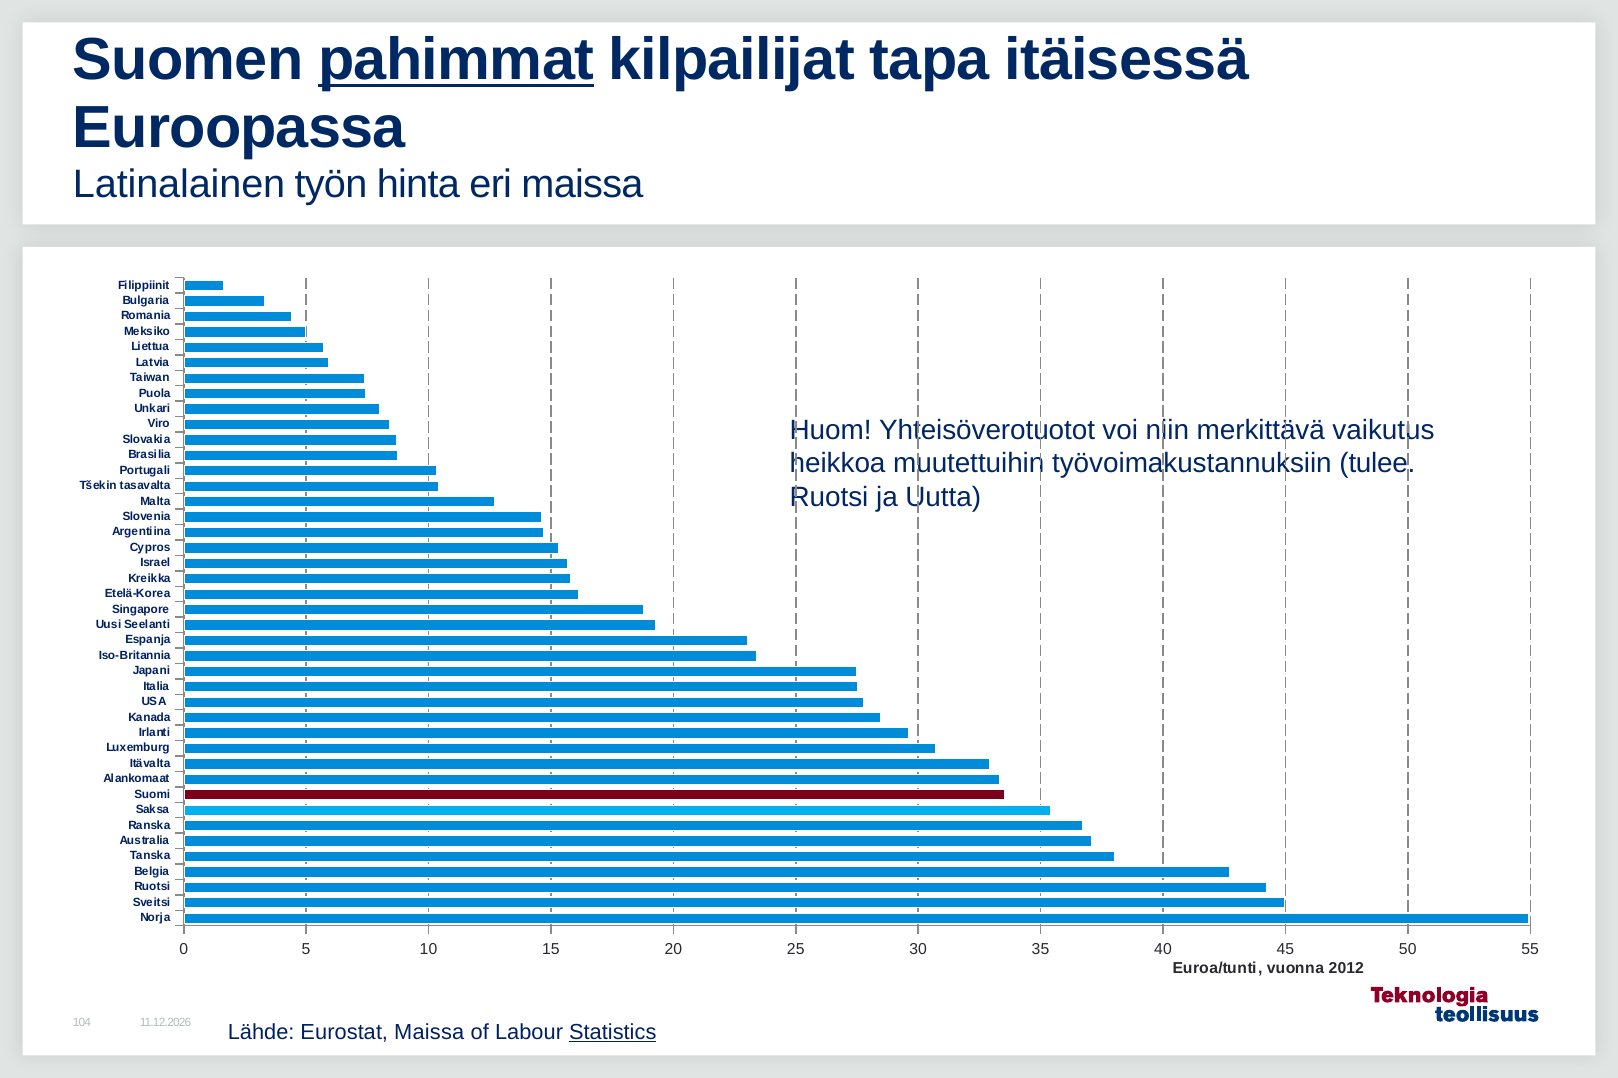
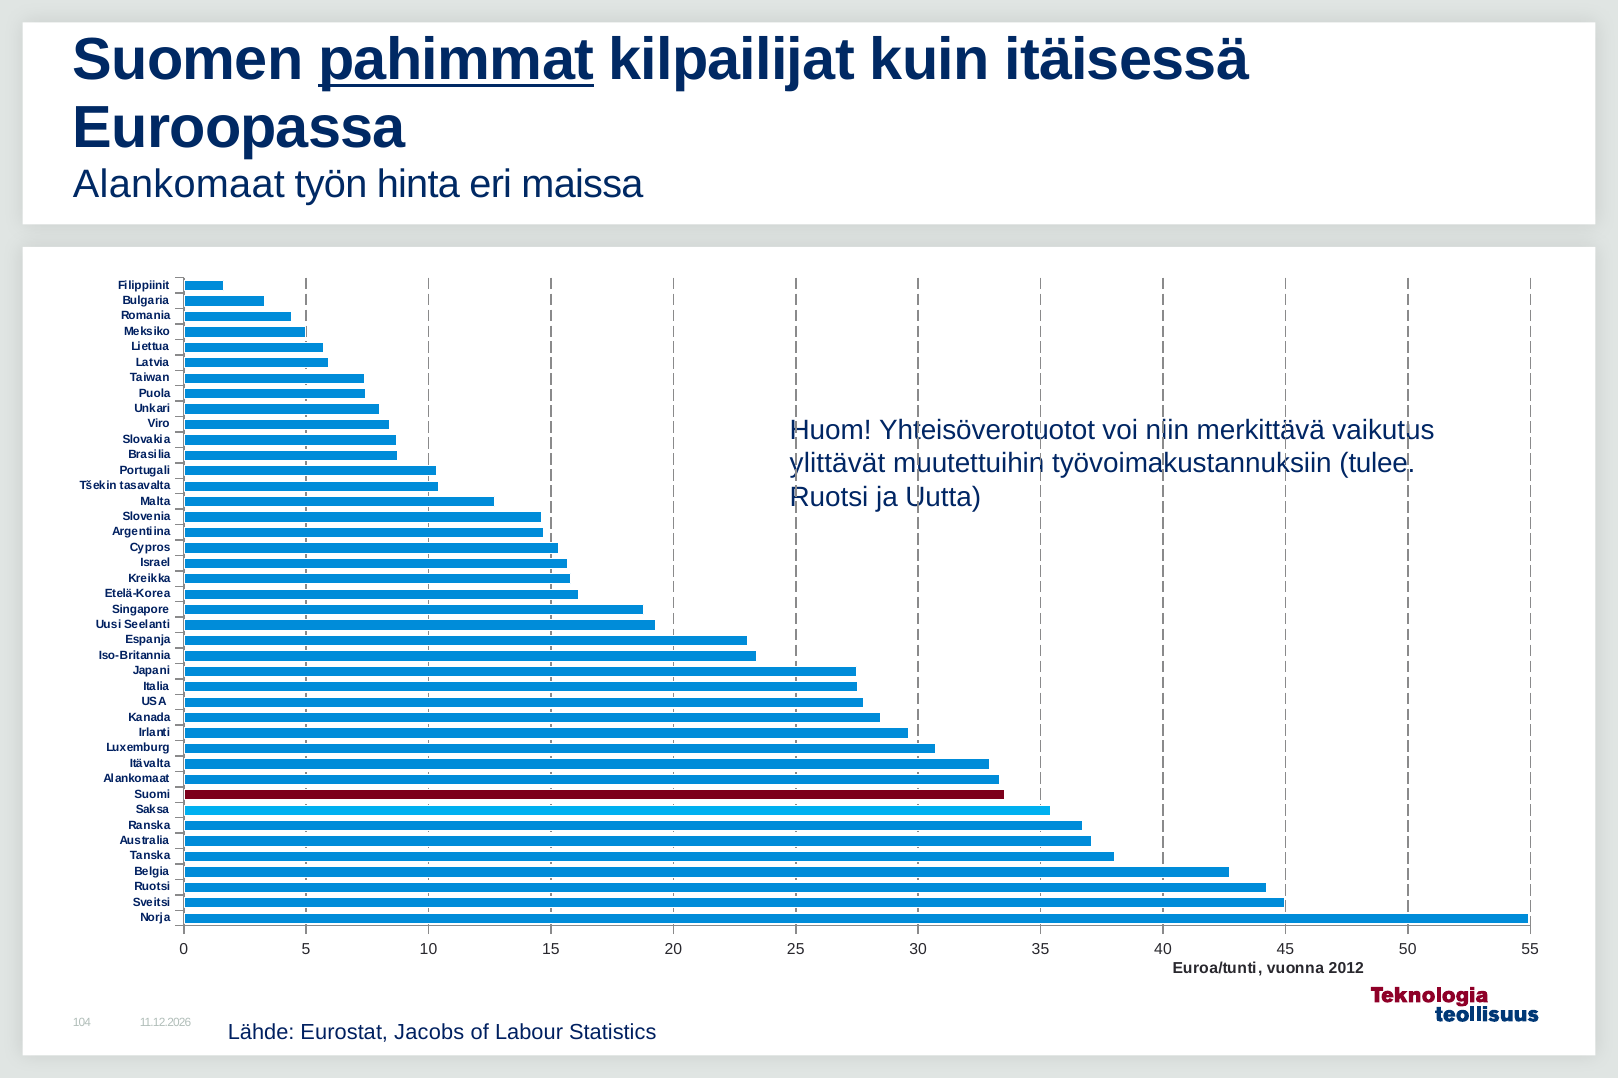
tapa: tapa -> kuin
Latinalainen at (179, 184): Latinalainen -> Alankomaat
heikkoa: heikkoa -> ylittävät
Eurostat Maissa: Maissa -> Jacobs
Statistics underline: present -> none
